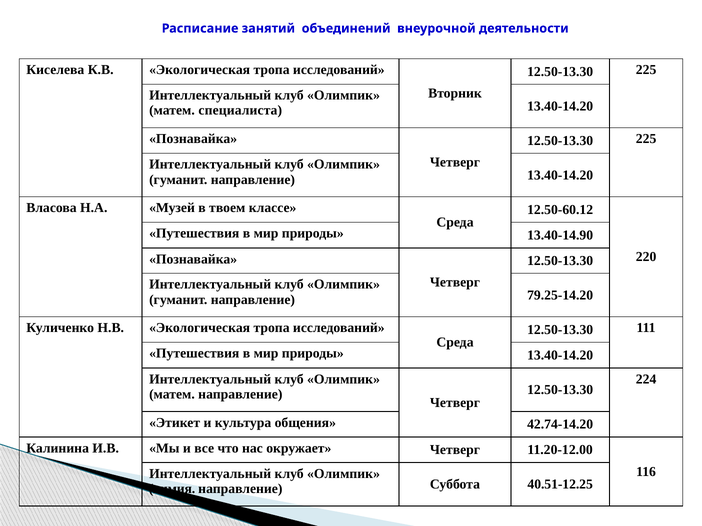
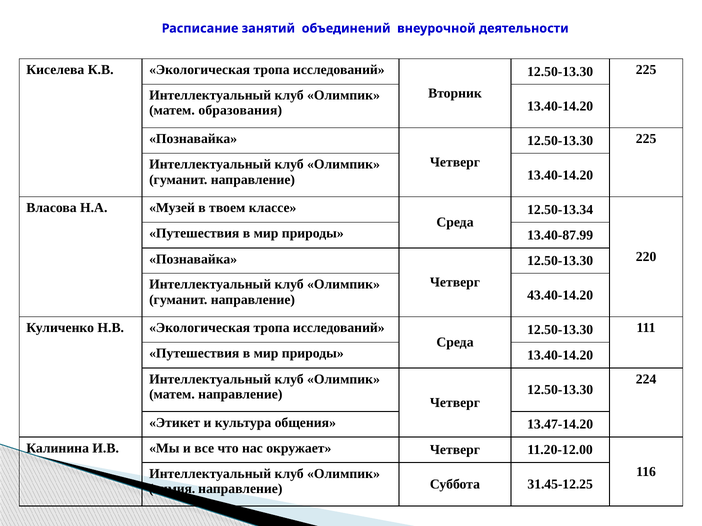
специалиста: специалиста -> образования
12.50-60.12: 12.50-60.12 -> 12.50-13.34
13.40-14.90: 13.40-14.90 -> 13.40-87.99
79.25-14.20: 79.25-14.20 -> 43.40-14.20
42.74-14.20: 42.74-14.20 -> 13.47-14.20
40.51-12.25: 40.51-12.25 -> 31.45-12.25
